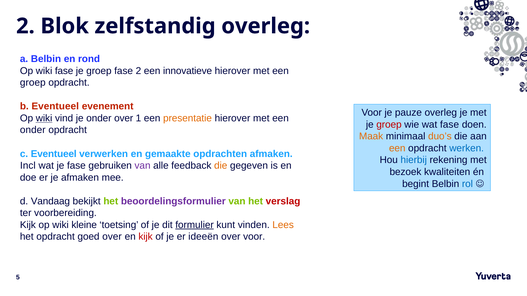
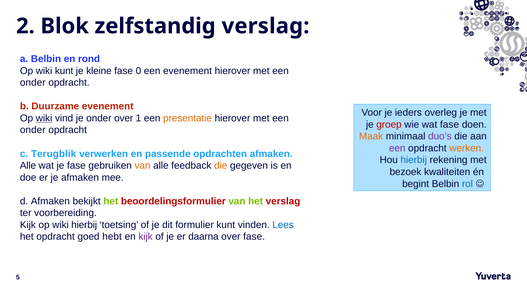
zelfstandig overleg: overleg -> verslag
wiki fase: fase -> kunt
groep at (99, 71): groep -> kleine
fase 2: 2 -> 0
een innovatieve: innovatieve -> evenement
groep at (33, 83): groep -> onder
b Eventueel: Eventueel -> Duurzame
pauze: pauze -> ieders
duo’s colour: orange -> purple
een at (397, 148) colour: orange -> purple
werken colour: blue -> orange
c Eventueel: Eventueel -> Terugblik
gemaakte: gemaakte -> passende
Incl at (28, 166): Incl -> Alle
van at (143, 166) colour: purple -> orange
d Vandaag: Vandaag -> Afmaken
beoordelingsformulier colour: purple -> red
wiki kleine: kleine -> hierbij
formulier underline: present -> none
Lees colour: orange -> blue
goed over: over -> hebt
kijk at (146, 237) colour: red -> purple
ideeën: ideeën -> daarna
over voor: voor -> fase
